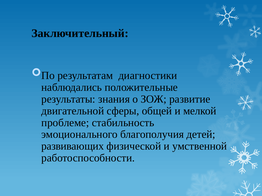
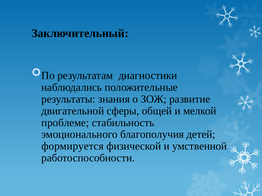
развивающих: развивающих -> формируется
